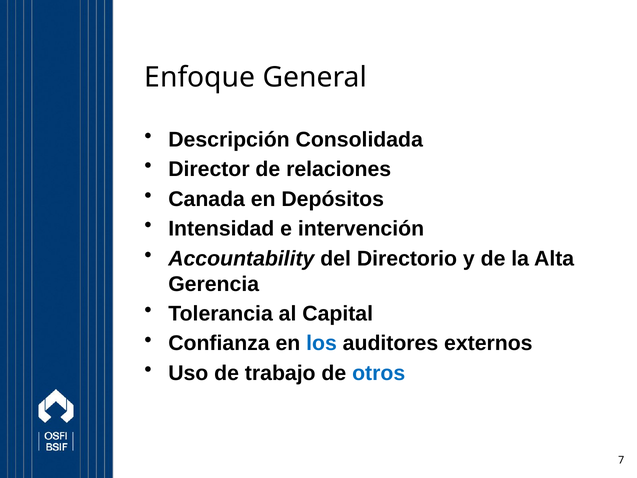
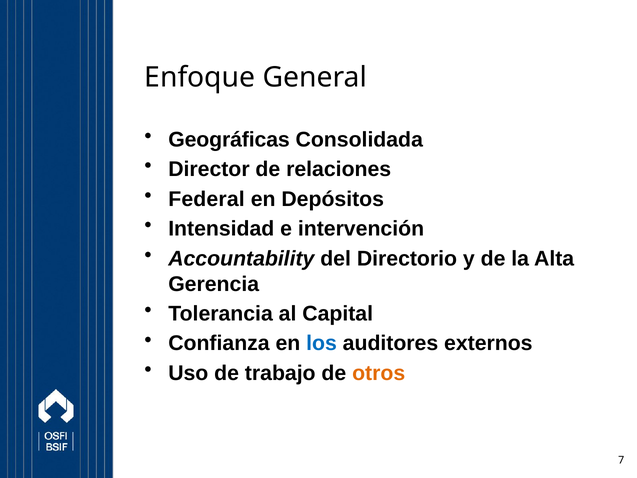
Descripción: Descripción -> Geográficas
Canada: Canada -> Federal
otros colour: blue -> orange
